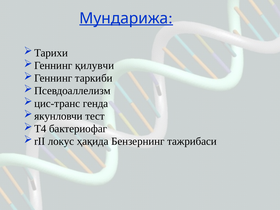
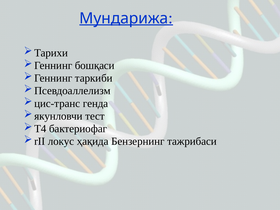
қилувчи: қилувчи -> бошқаси
